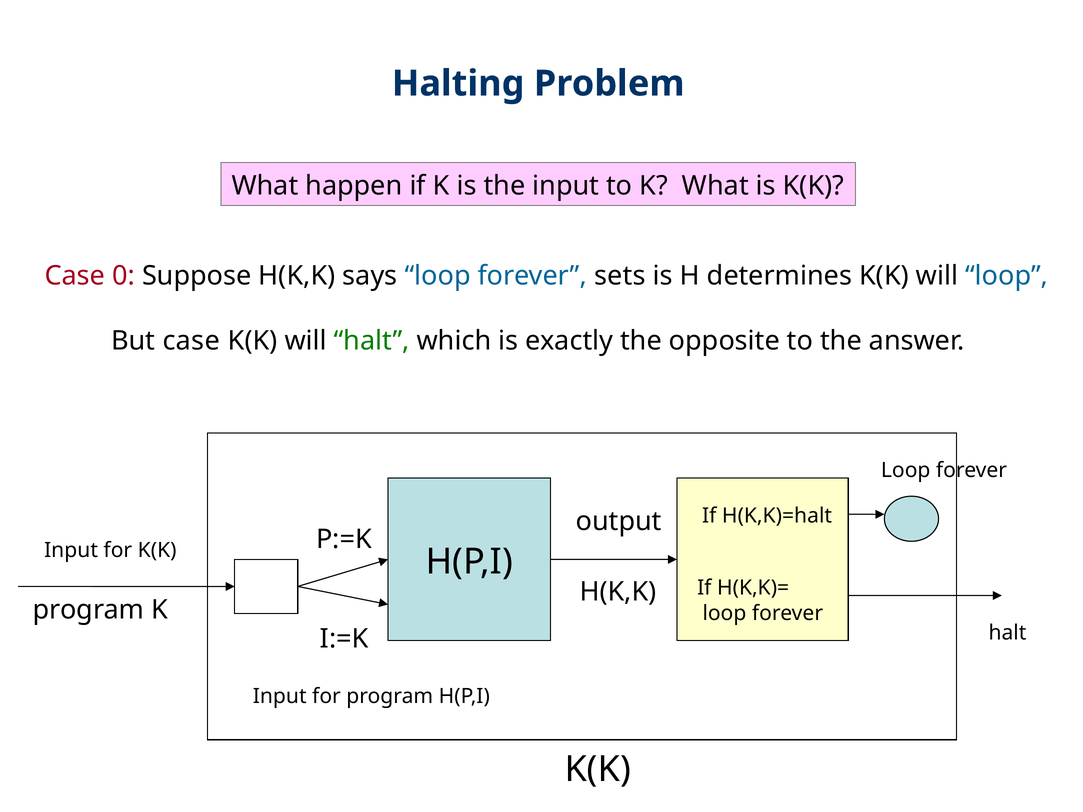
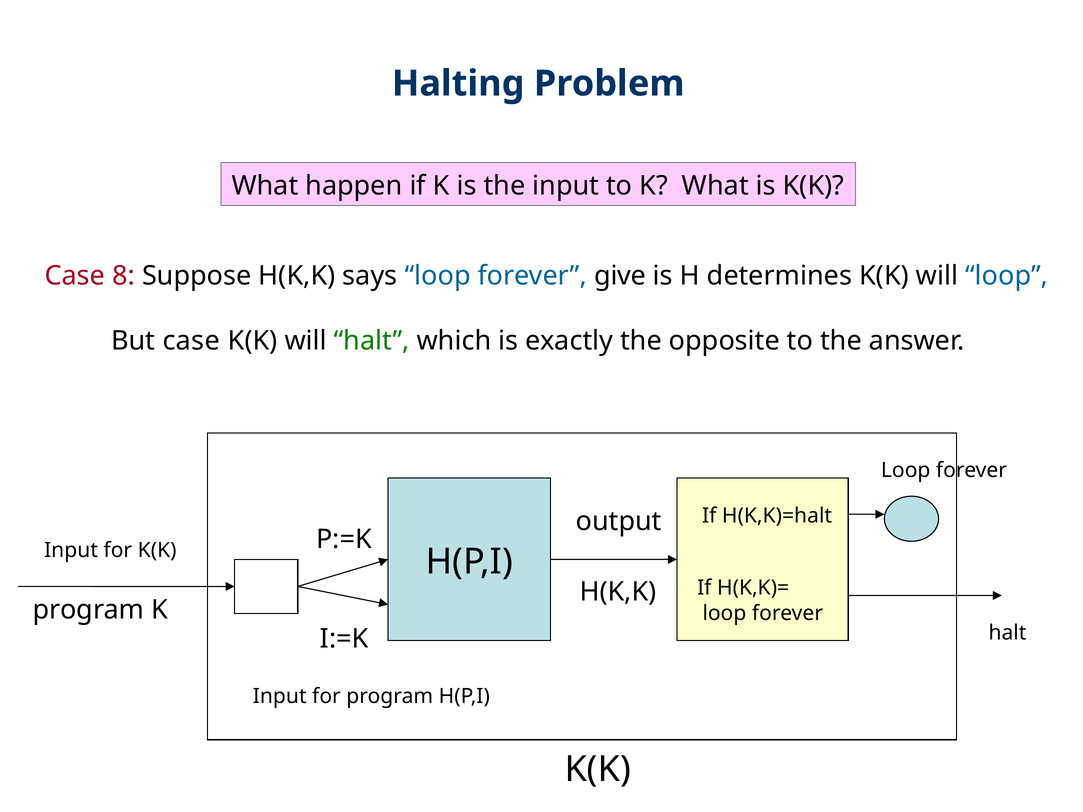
0: 0 -> 8
sets: sets -> give
